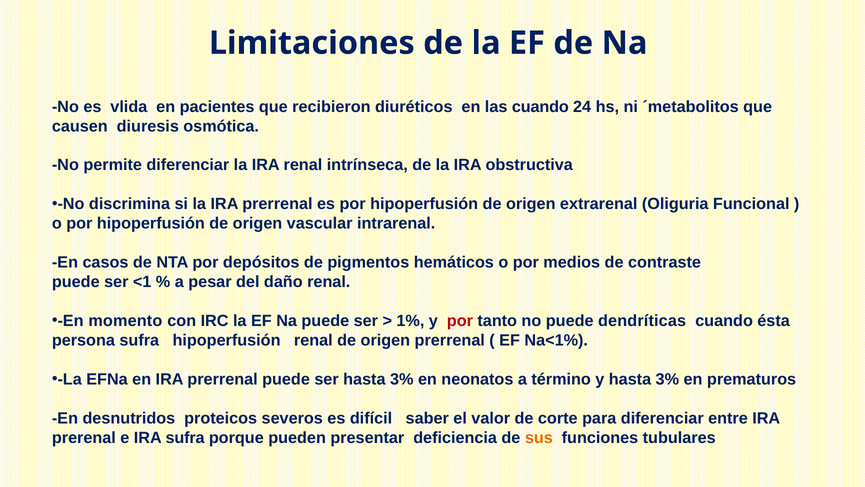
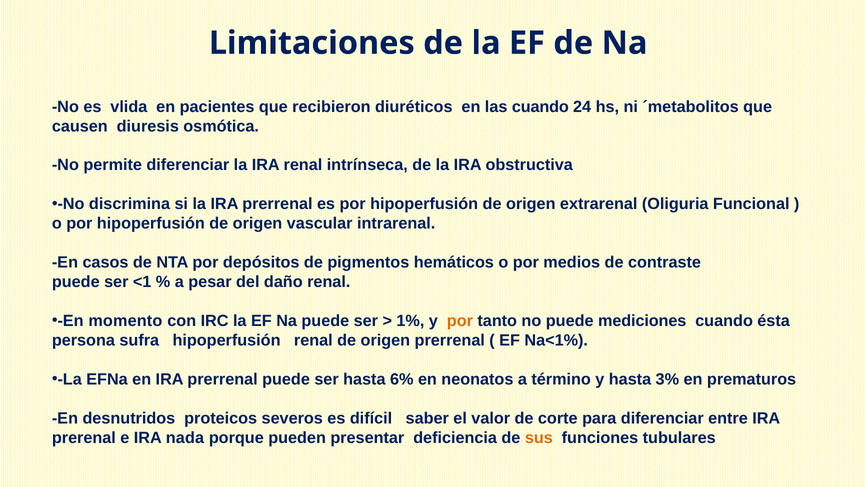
por at (460, 321) colour: red -> orange
dendríticas: dendríticas -> mediciones
ser hasta 3%: 3% -> 6%
IRA sufra: sufra -> nada
